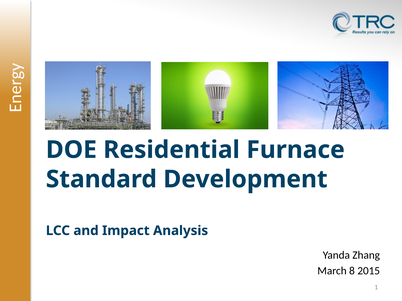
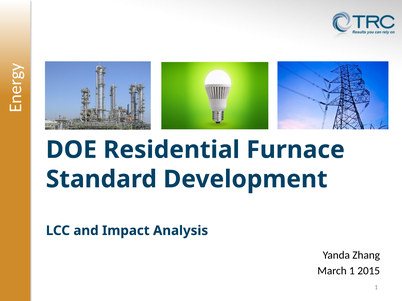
March 8: 8 -> 1
